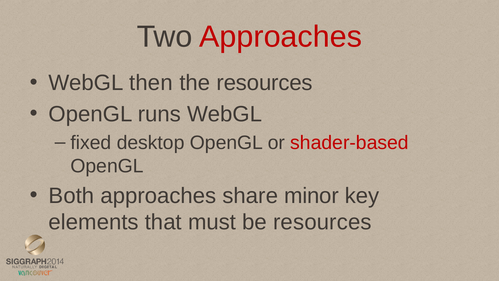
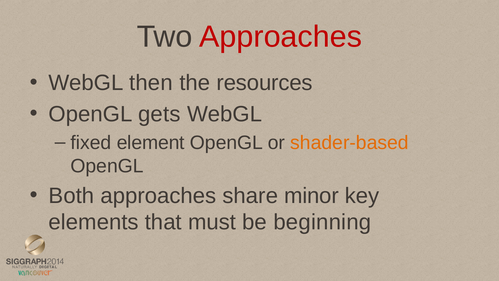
runs: runs -> gets
desktop: desktop -> element
shader-based colour: red -> orange
be resources: resources -> beginning
